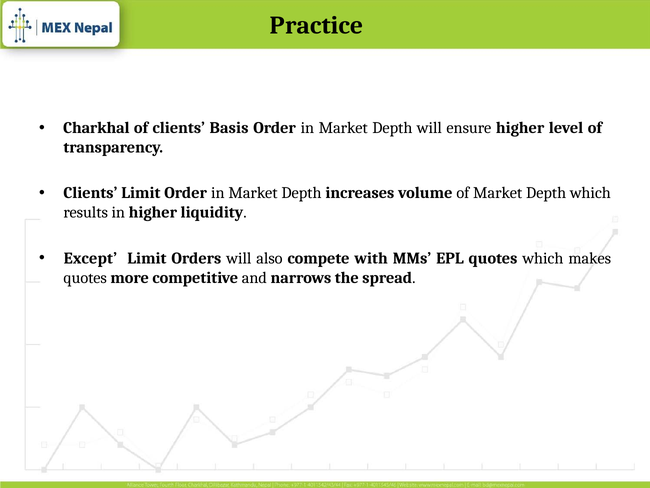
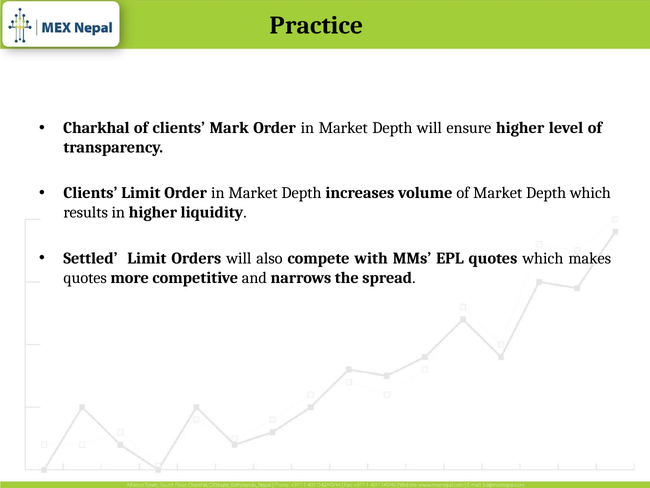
Basis: Basis -> Mark
Except: Except -> Settled
